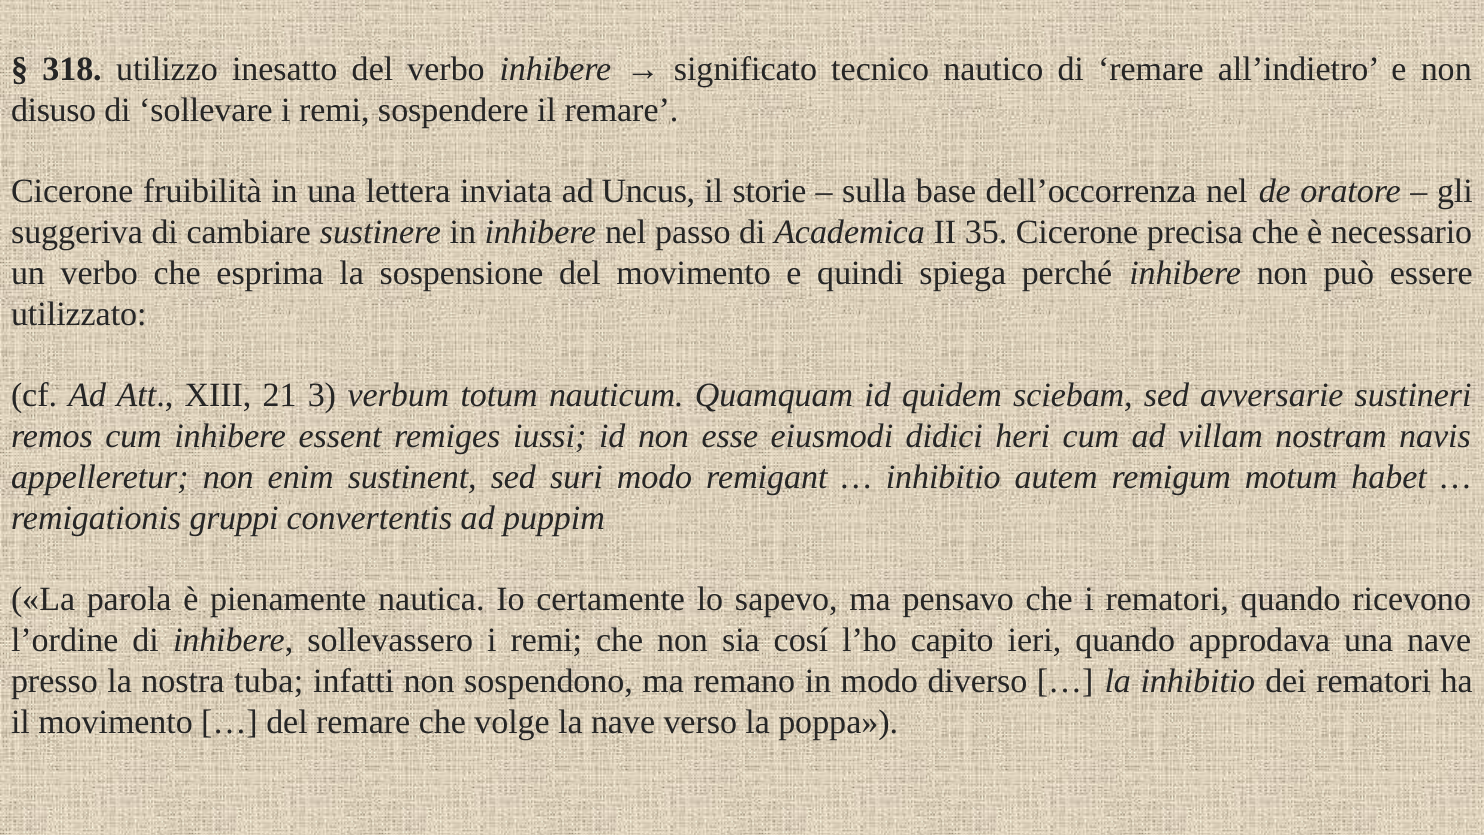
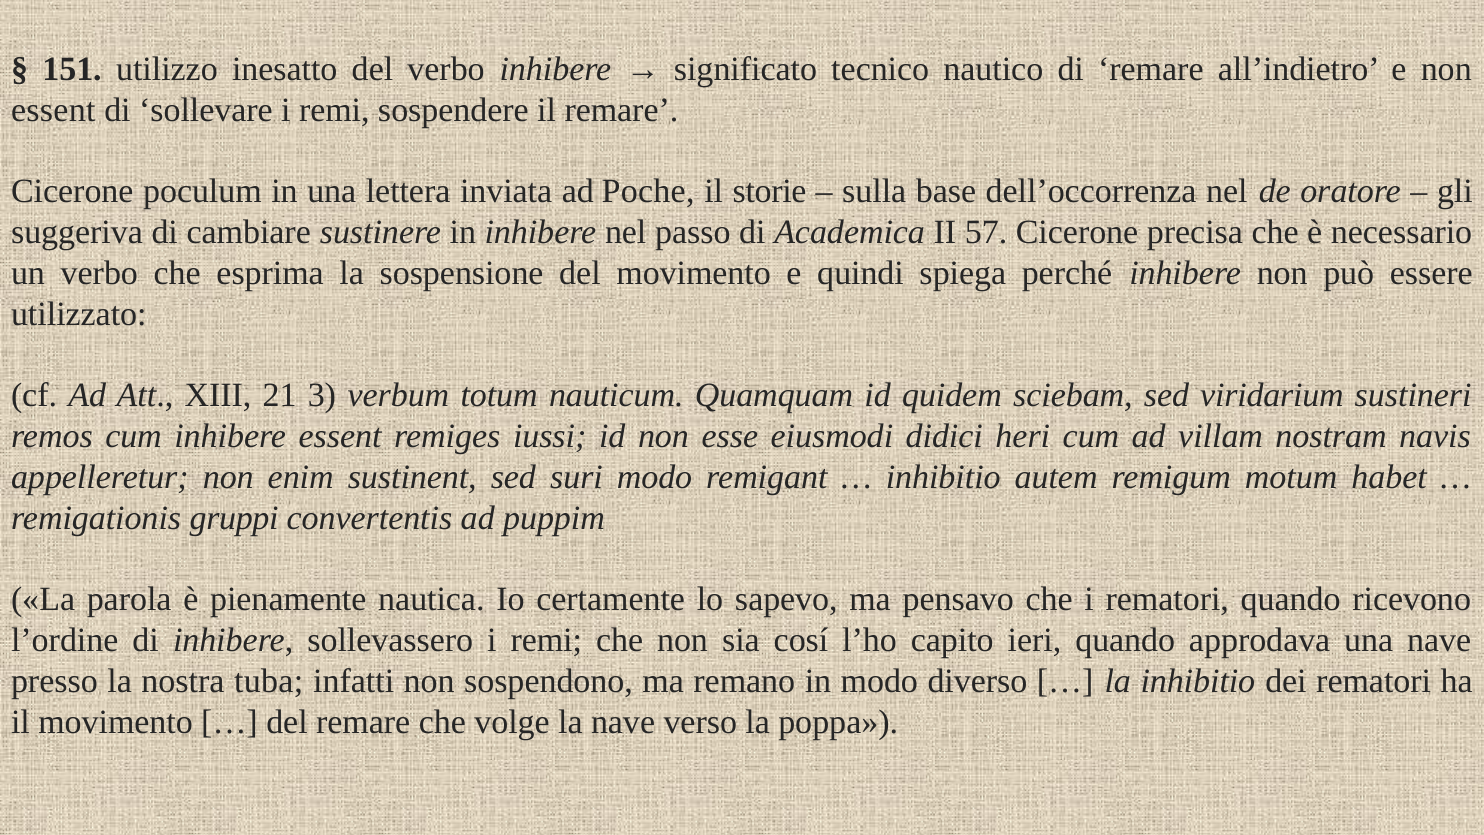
318: 318 -> 151
disuso at (54, 110): disuso -> essent
fruibilità: fruibilità -> poculum
Uncus: Uncus -> Poche
35: 35 -> 57
avversarie: avversarie -> viridarium
